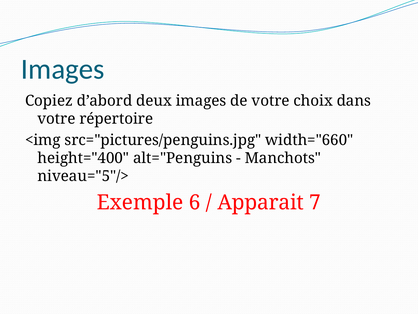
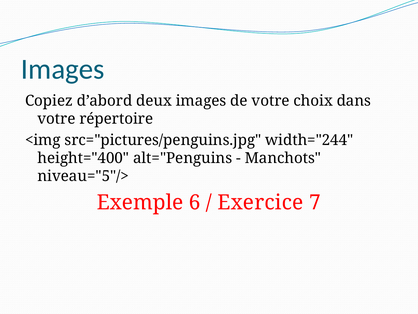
width="660: width="660 -> width="244
Apparait: Apparait -> Exercice
